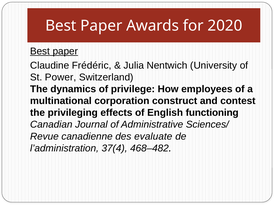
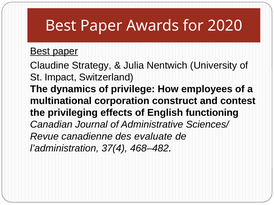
Frédéric: Frédéric -> Strategy
Power: Power -> Impact
